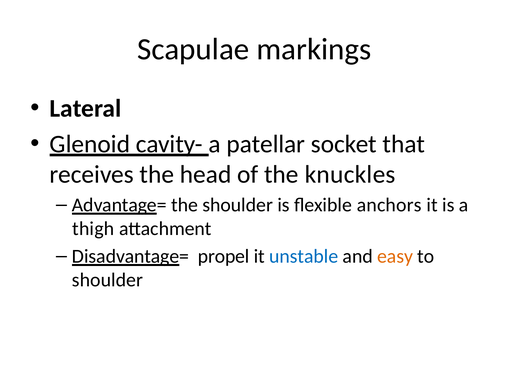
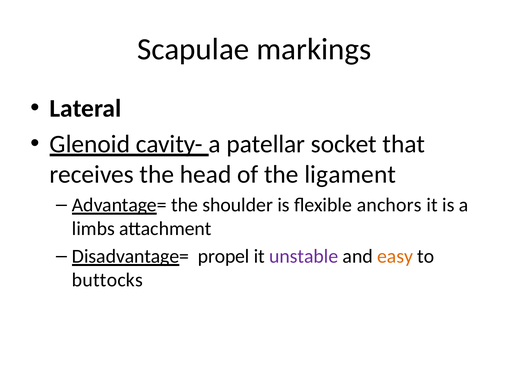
knuckles: knuckles -> ligament
thigh: thigh -> limbs
unstable colour: blue -> purple
shoulder at (107, 281): shoulder -> buttocks
